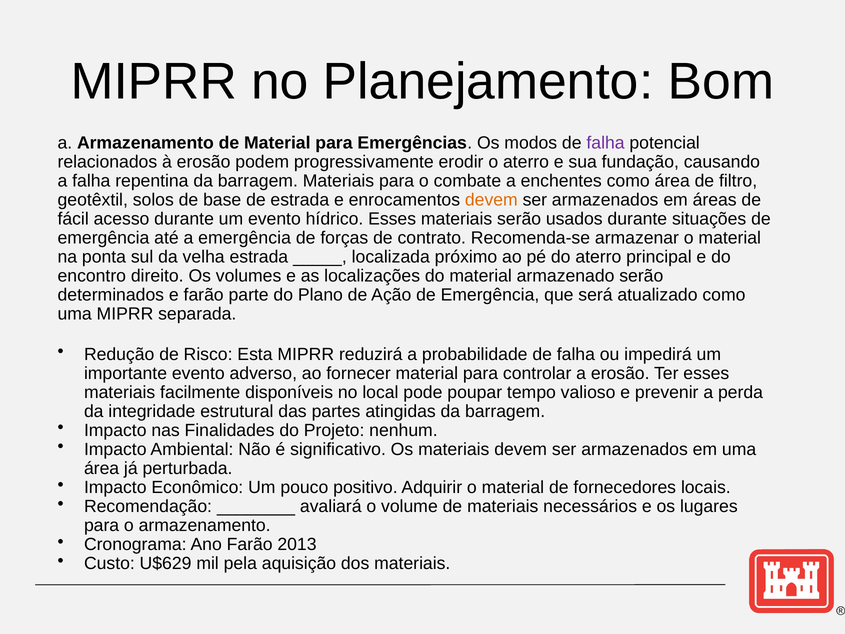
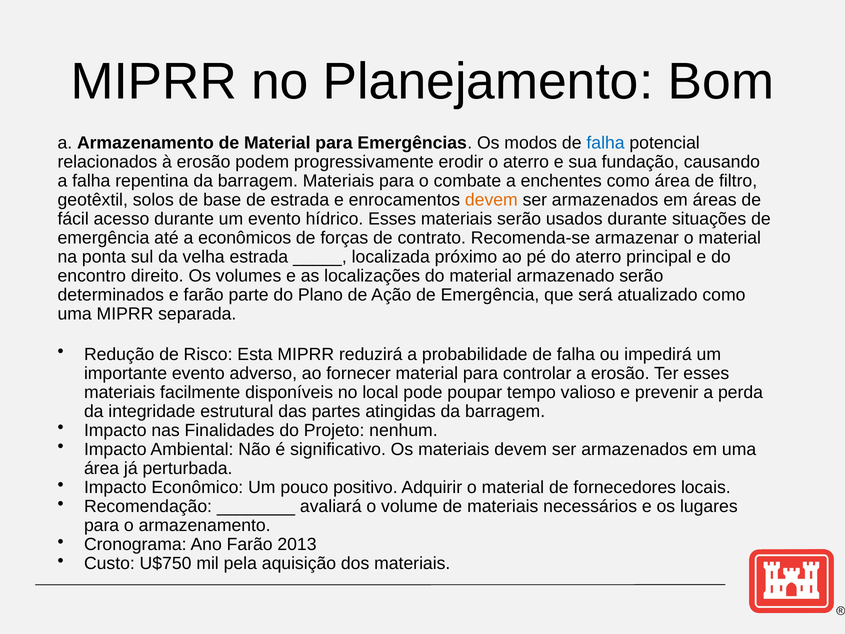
falha at (606, 143) colour: purple -> blue
a emergência: emergência -> econômicos
U$629: U$629 -> U$750
